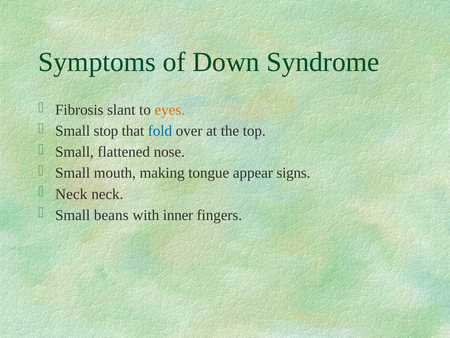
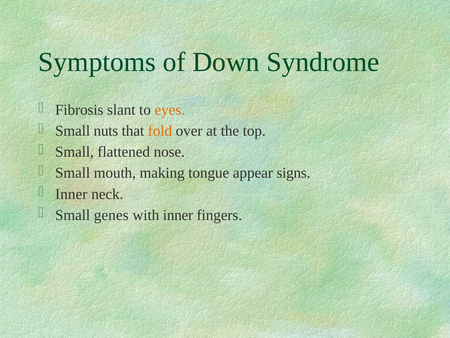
stop: stop -> nuts
fold colour: blue -> orange
Neck at (71, 194): Neck -> Inner
beans: beans -> genes
